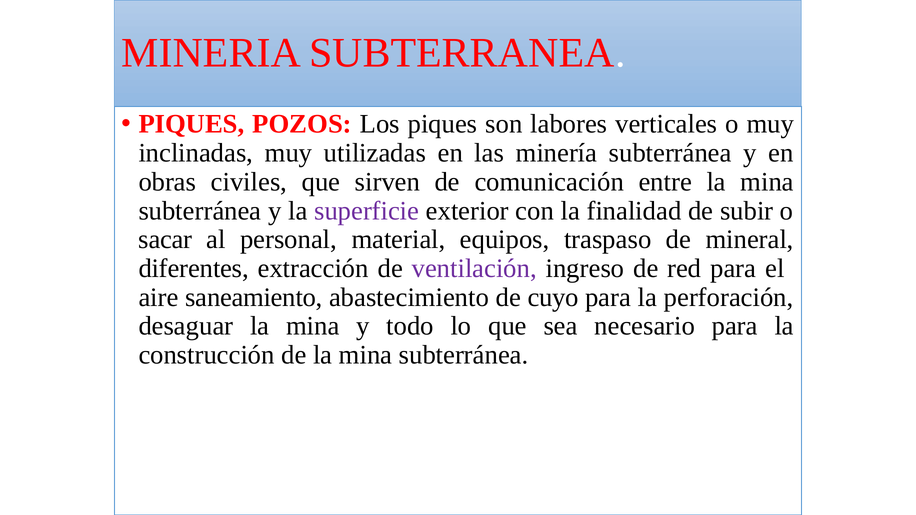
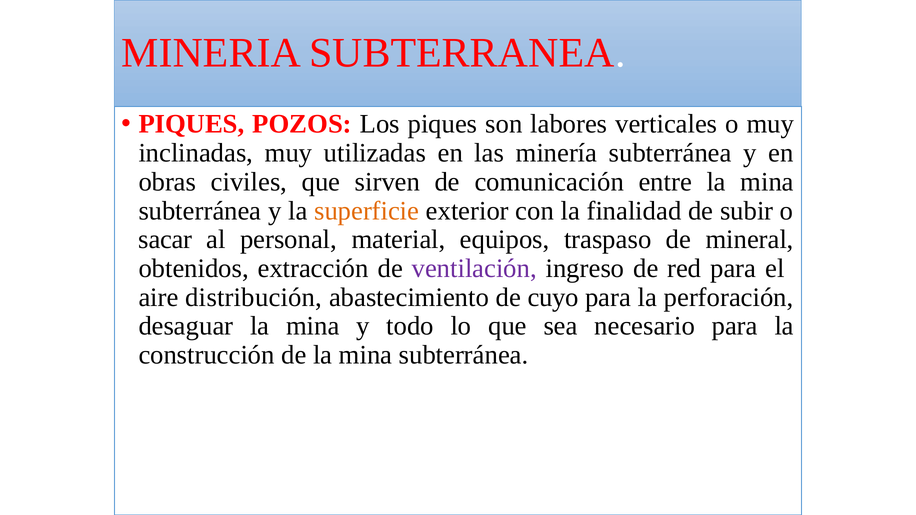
superficie colour: purple -> orange
diferentes: diferentes -> obtenidos
saneamiento: saneamiento -> distribución
